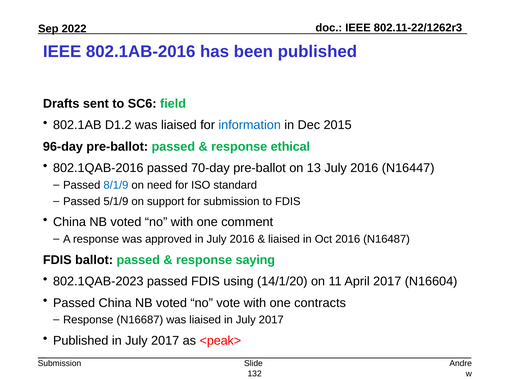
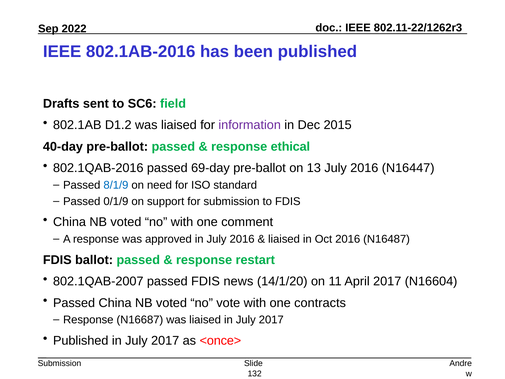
information colour: blue -> purple
96-day: 96-day -> 40-day
70-day: 70-day -> 69-day
5/1/9: 5/1/9 -> 0/1/9
saying: saying -> restart
802.1QAB-2023: 802.1QAB-2023 -> 802.1QAB-2007
using: using -> news
<peak>: <peak> -> <once>
